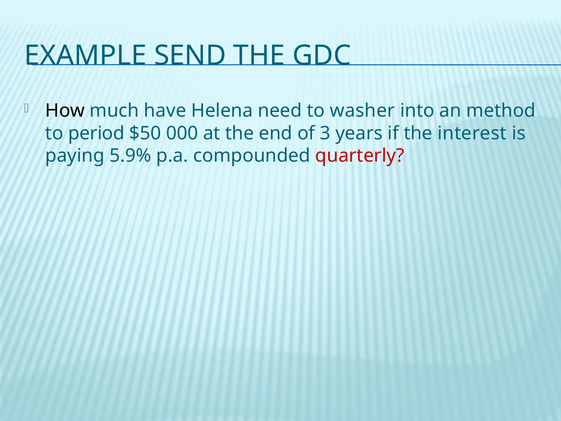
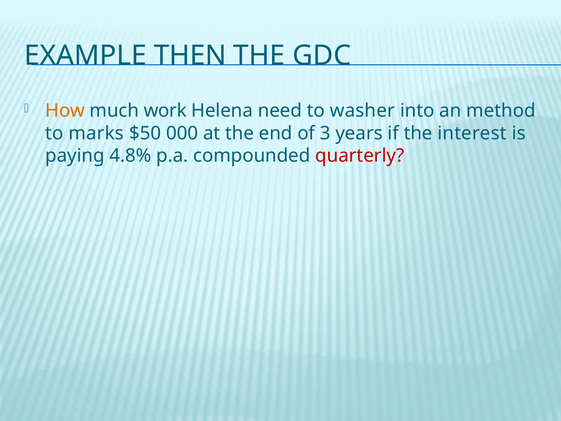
SEND: SEND -> THEN
How colour: black -> orange
have: have -> work
period: period -> marks
5.9%: 5.9% -> 4.8%
